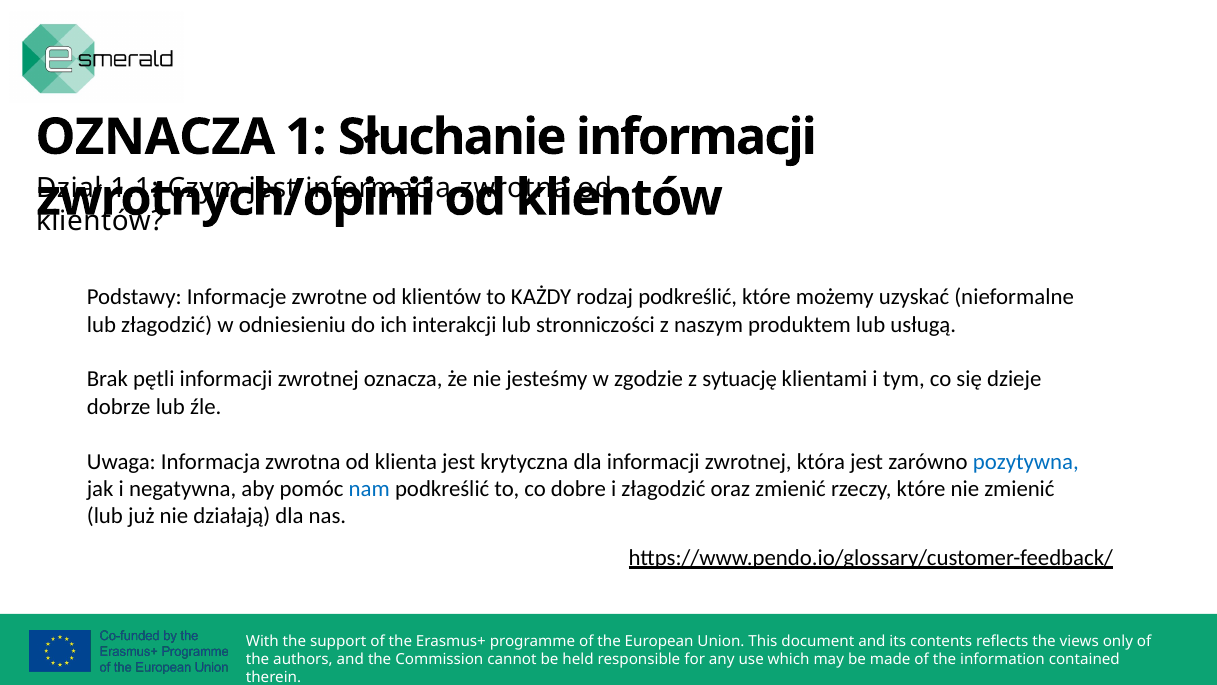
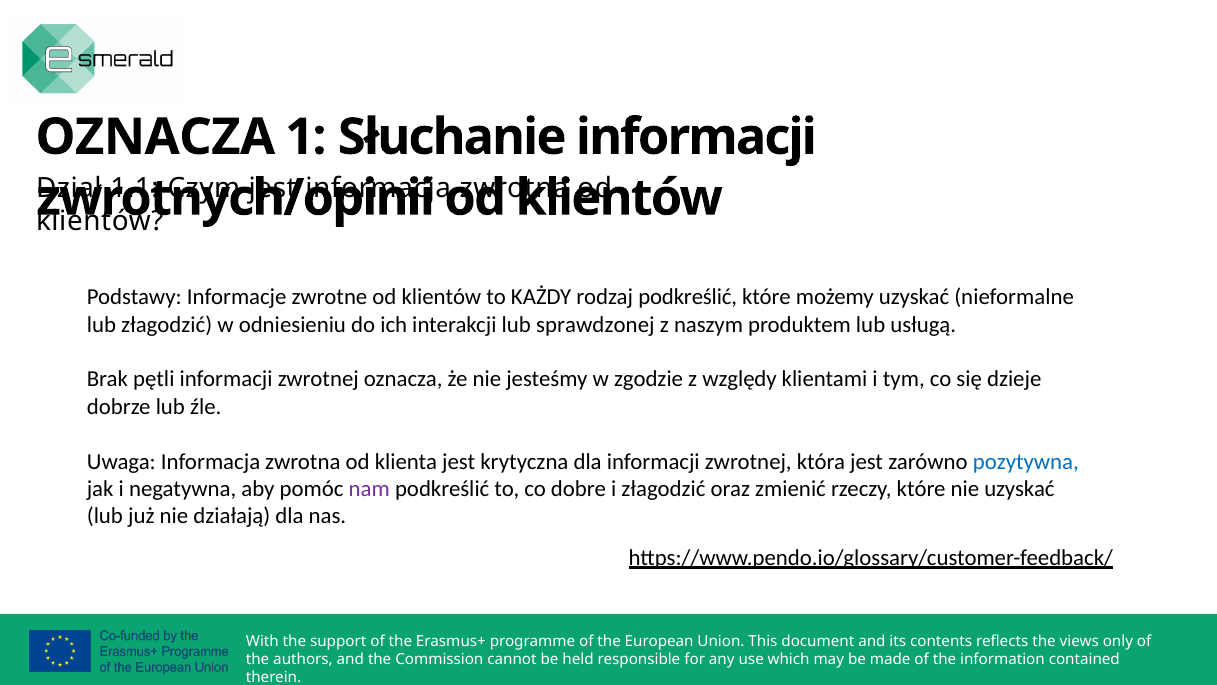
stronniczości: stronniczości -> sprawdzonej
sytuację: sytuację -> względy
nam colour: blue -> purple
nie zmienić: zmienić -> uzyskać
